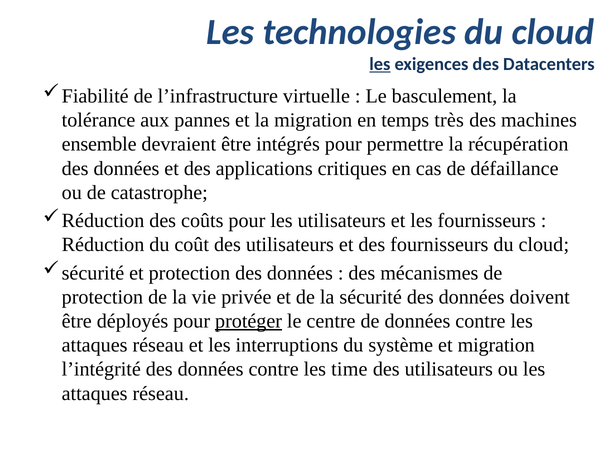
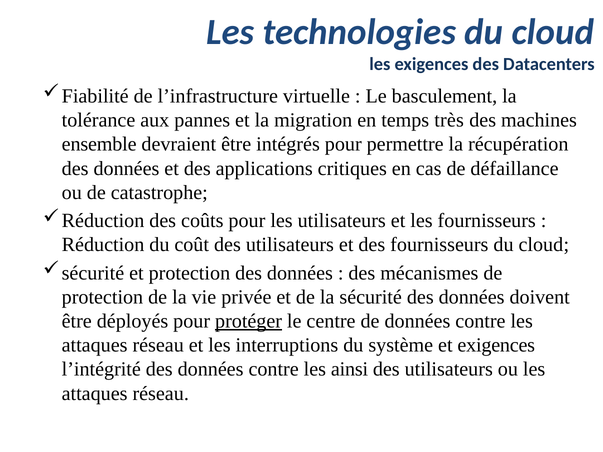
les at (380, 64) underline: present -> none
et migration: migration -> exigences
time: time -> ainsi
